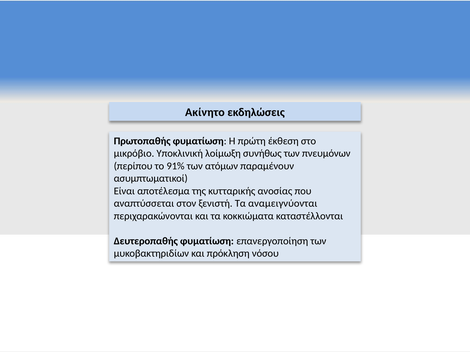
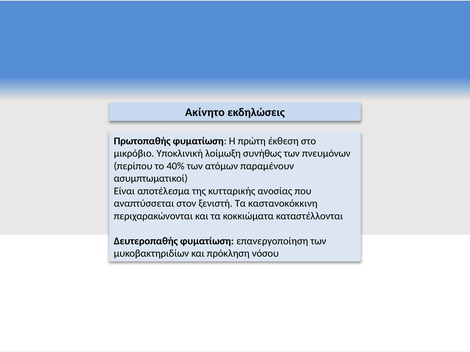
91%: 91% -> 40%
αναμειγνύονται: αναμειγνύονται -> καστανοκόκκινη
